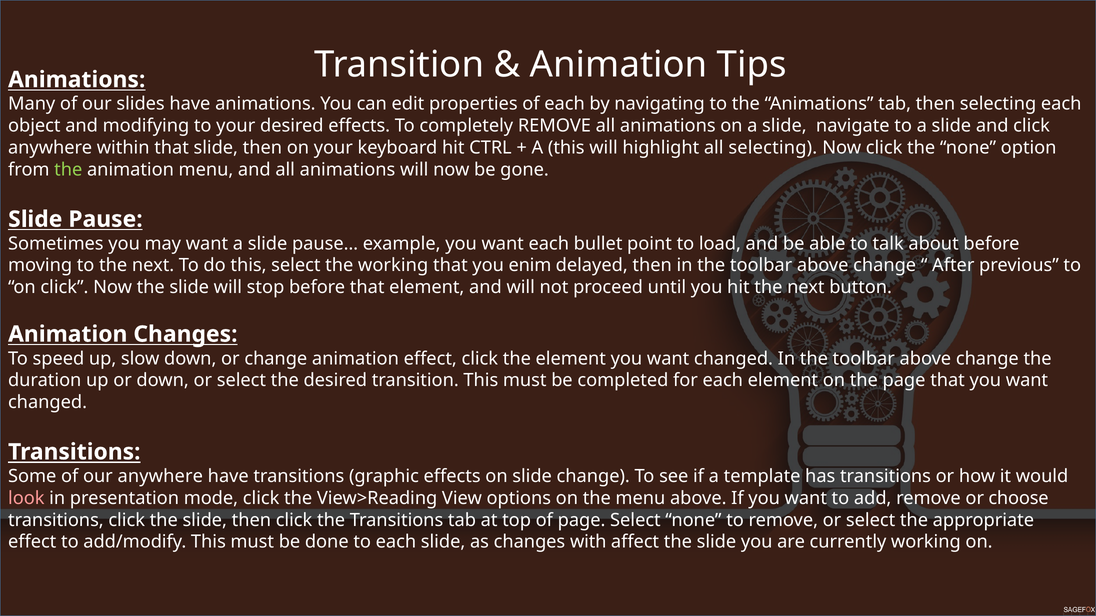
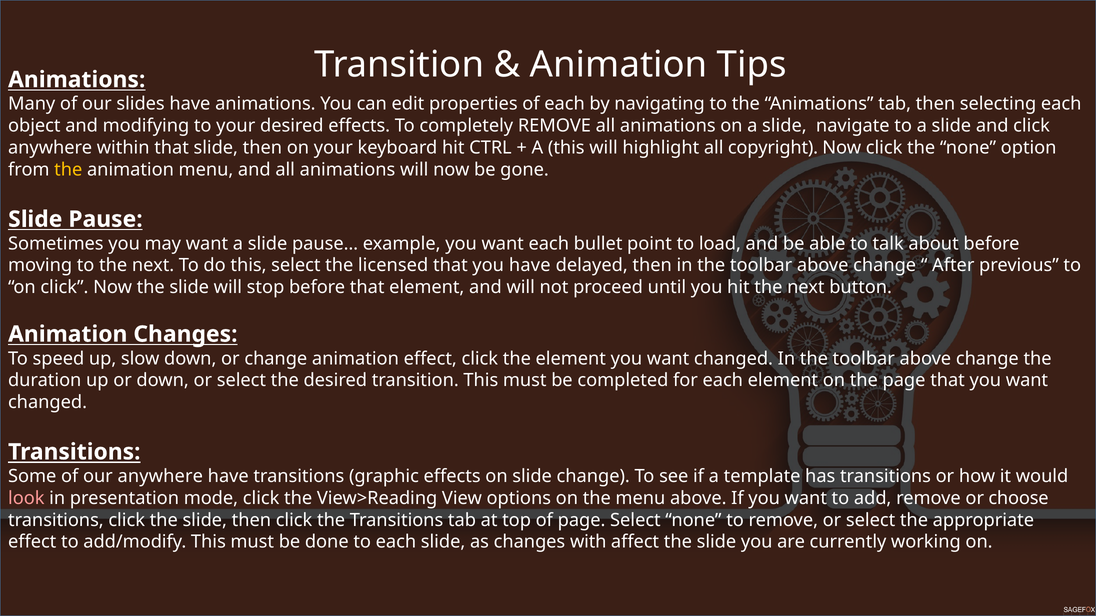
all selecting: selecting -> copyright
the at (68, 170) colour: light green -> yellow
the working: working -> licensed
you enim: enim -> have
